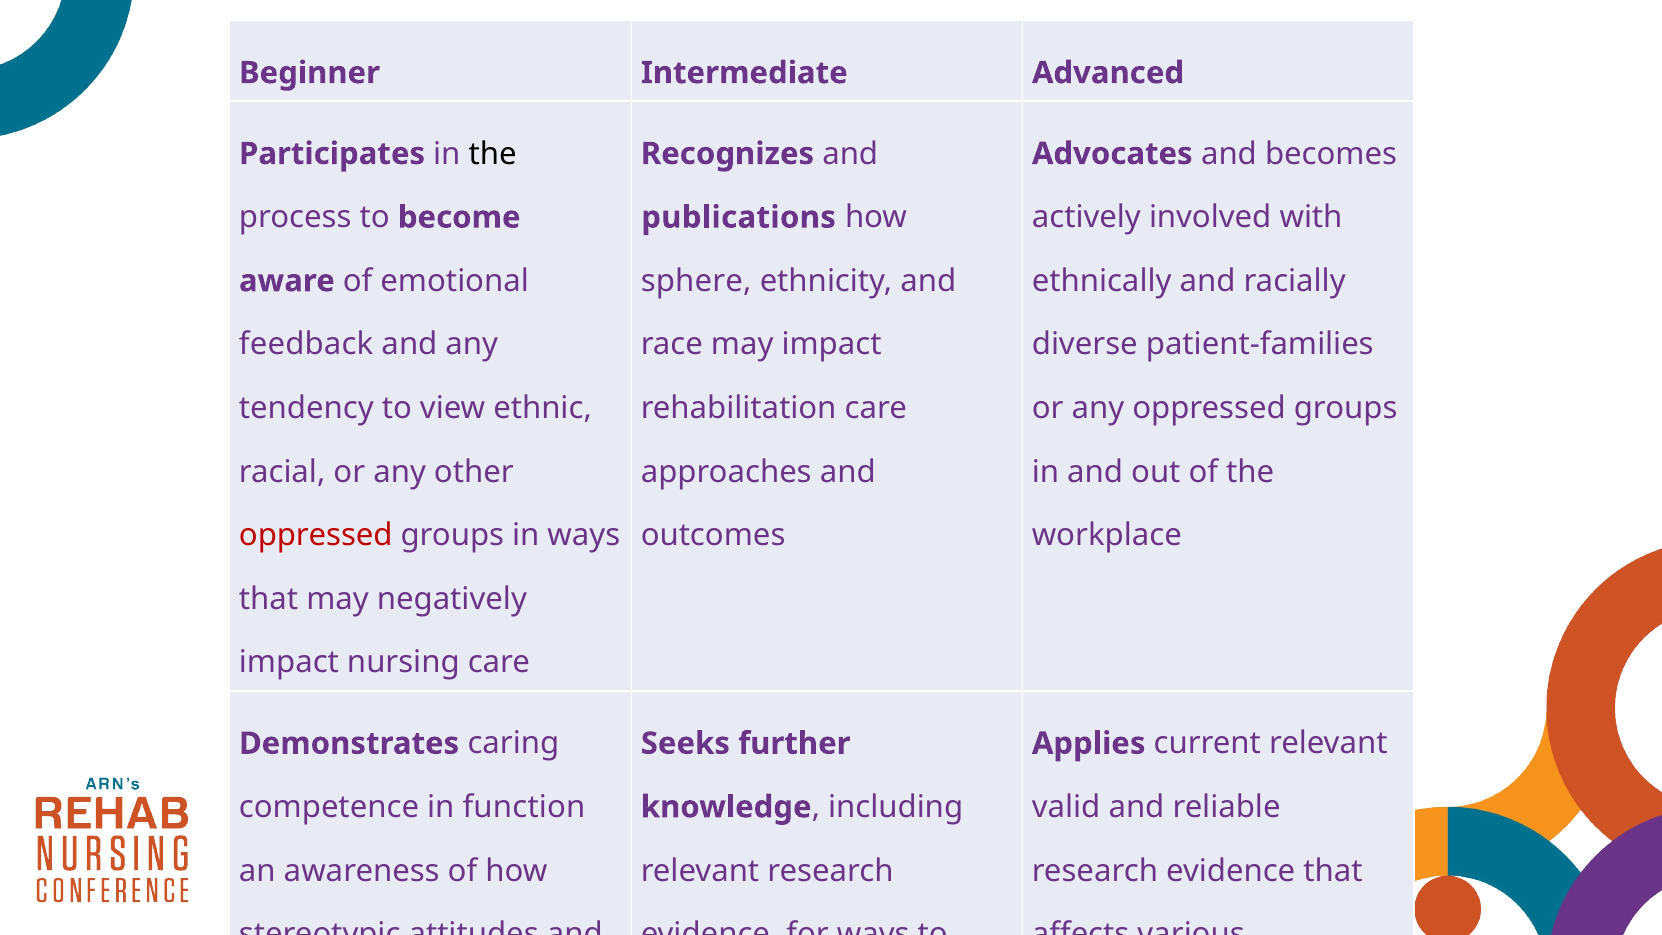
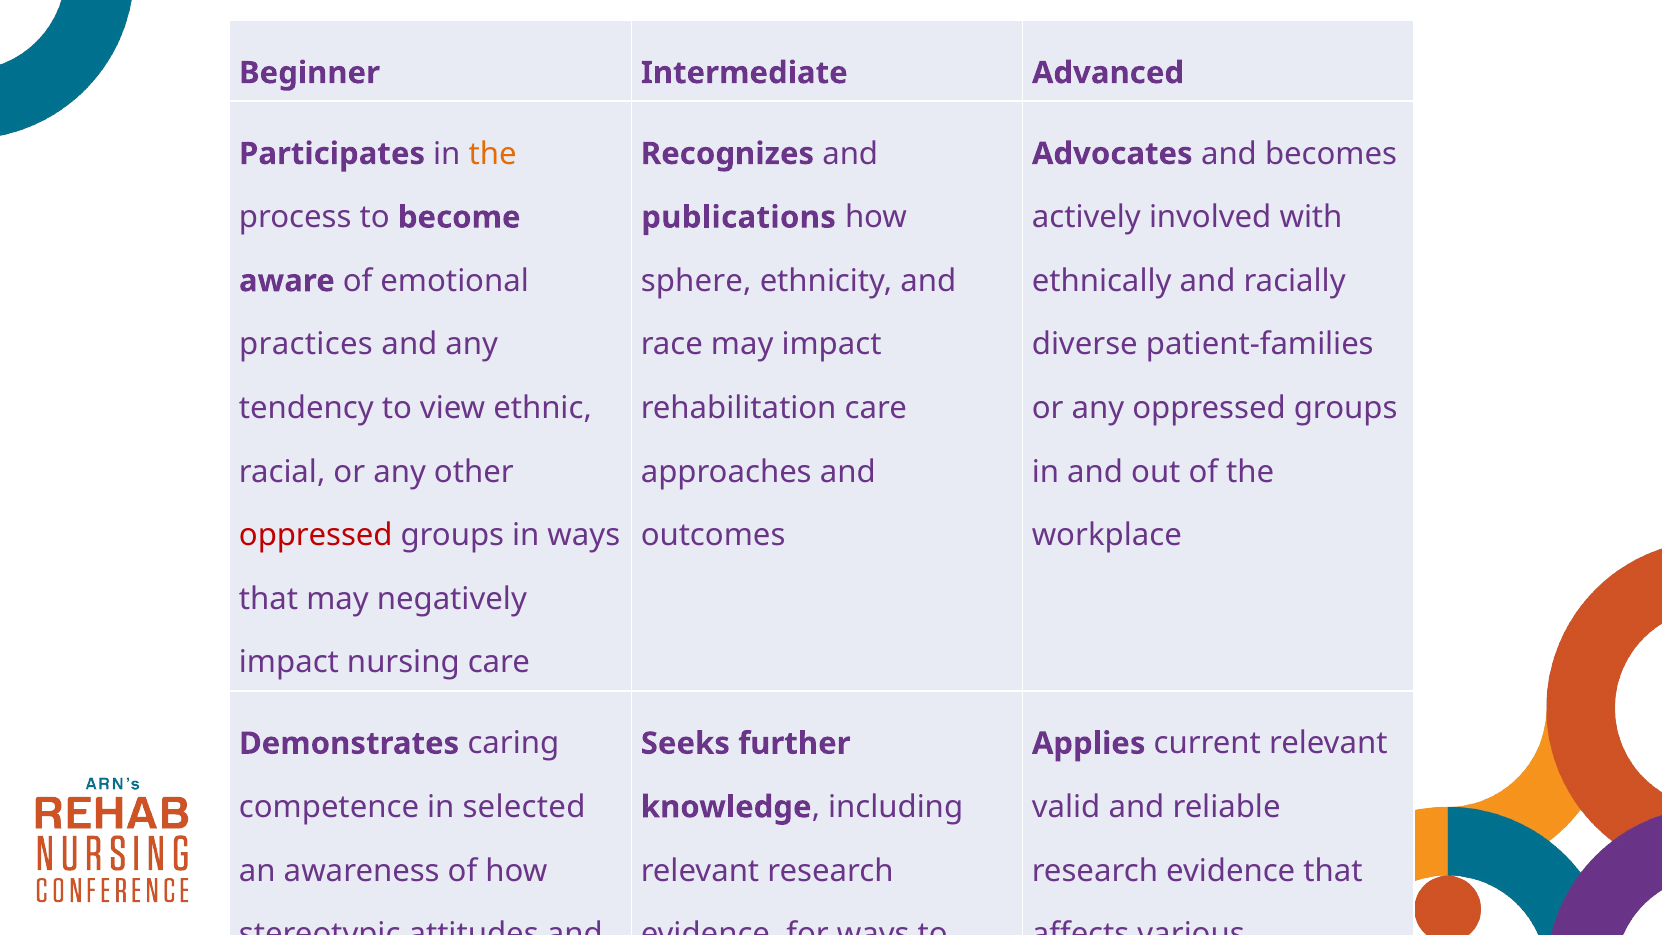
the at (493, 154) colour: black -> orange
feedback: feedback -> practices
function: function -> selected
